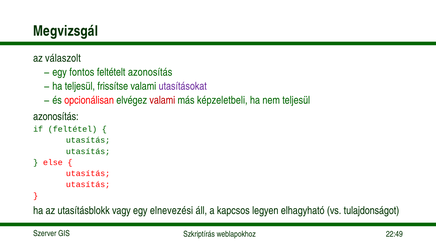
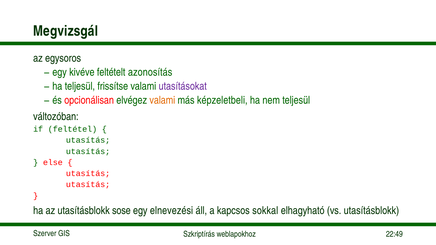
válaszolt: válaszolt -> egysoros
fontos: fontos -> kivéve
valami at (162, 100) colour: red -> orange
azonosítás at (56, 117): azonosítás -> változóban
vagy: vagy -> sose
legyen: legyen -> sokkal
vs tulajdonságot: tulajdonságot -> utasításblokk
